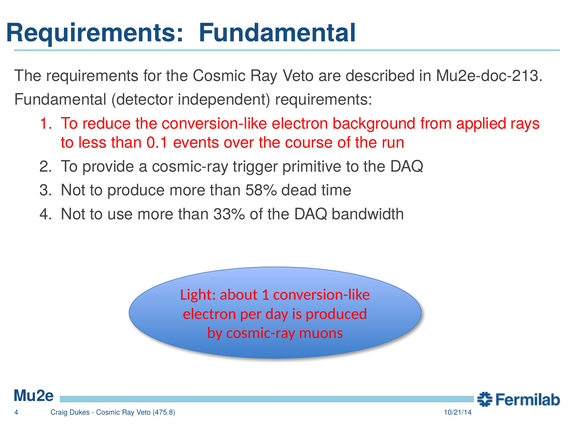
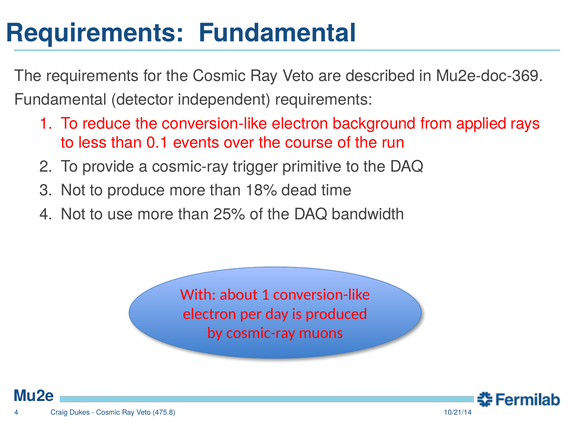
Mu2e-doc-213: Mu2e-doc-213 -> Mu2e-doc-369
58%: 58% -> 18%
33%: 33% -> 25%
Light: Light -> With
